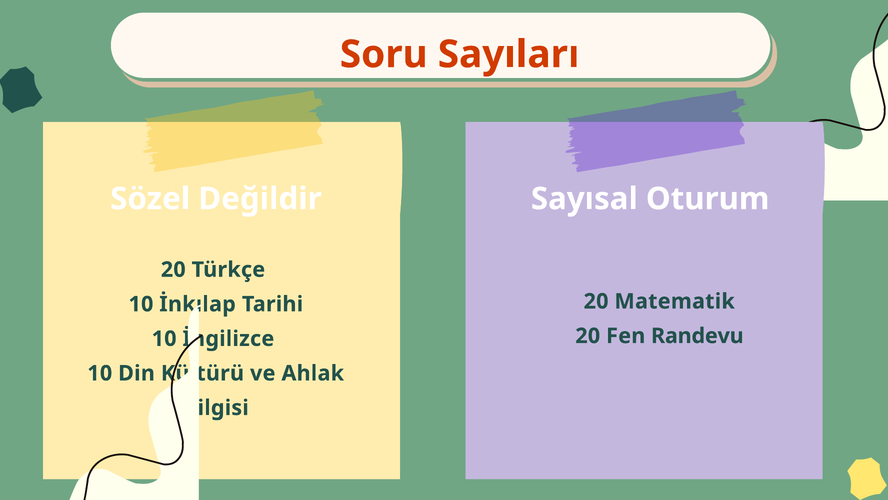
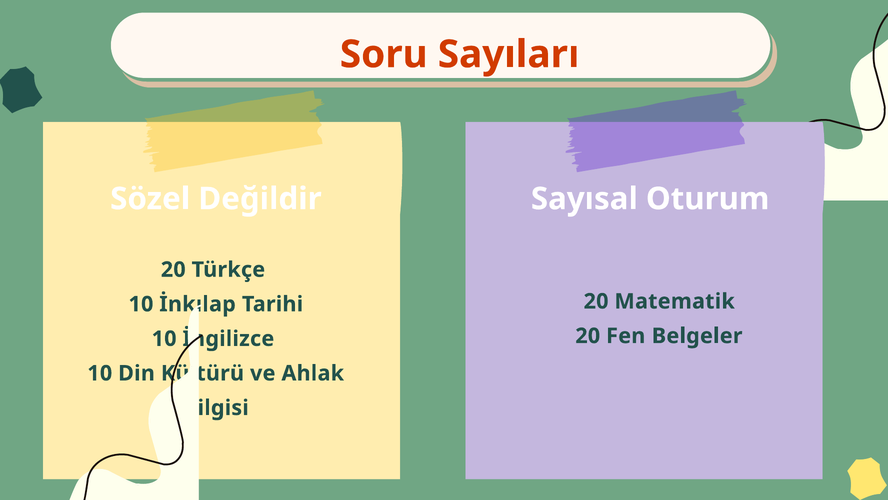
Randevu: Randevu -> Belgeler
